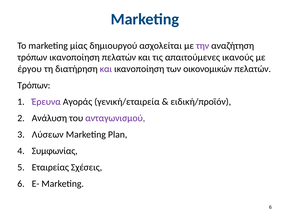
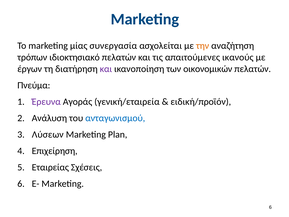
δημιουργού: δημιουργού -> συνεργασία
την colour: purple -> orange
τρόπων ικανοποίηση: ικανοποίηση -> ιδιοκτησιακό
έργου: έργου -> έργων
Τρόπων at (34, 85): Τρόπων -> Πνεύμα
ανταγωνισμού colour: purple -> blue
Συμφωνίας: Συμφωνίας -> Επιχείρηση
